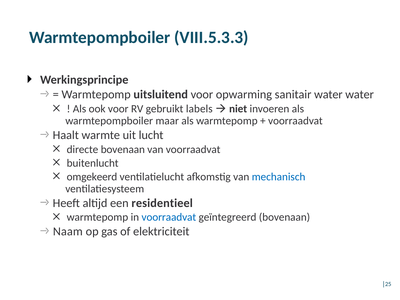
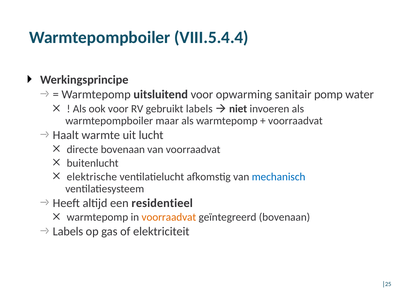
VIII.5.3.3: VIII.5.3.3 -> VIII.5.4.4
sanitair water: water -> pomp
omgekeerd: omgekeerd -> elektrische
voorraadvat at (169, 217) colour: blue -> orange
Naam at (68, 232): Naam -> Labels
